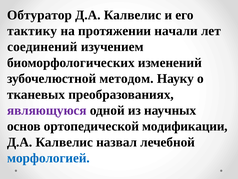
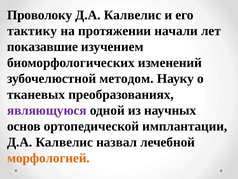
Обтуратор: Обтуратор -> Проволоку
соединений: соединений -> показавшие
модификации: модификации -> имплантации
морфологией colour: blue -> orange
